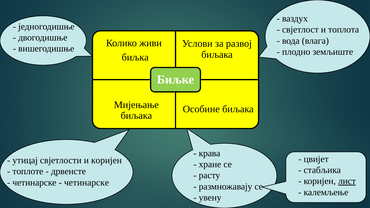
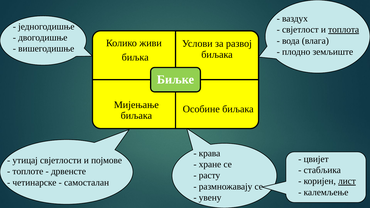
топлота underline: none -> present
и коријен: коријен -> појмове
четинарске at (87, 183): четинарске -> самосталан
